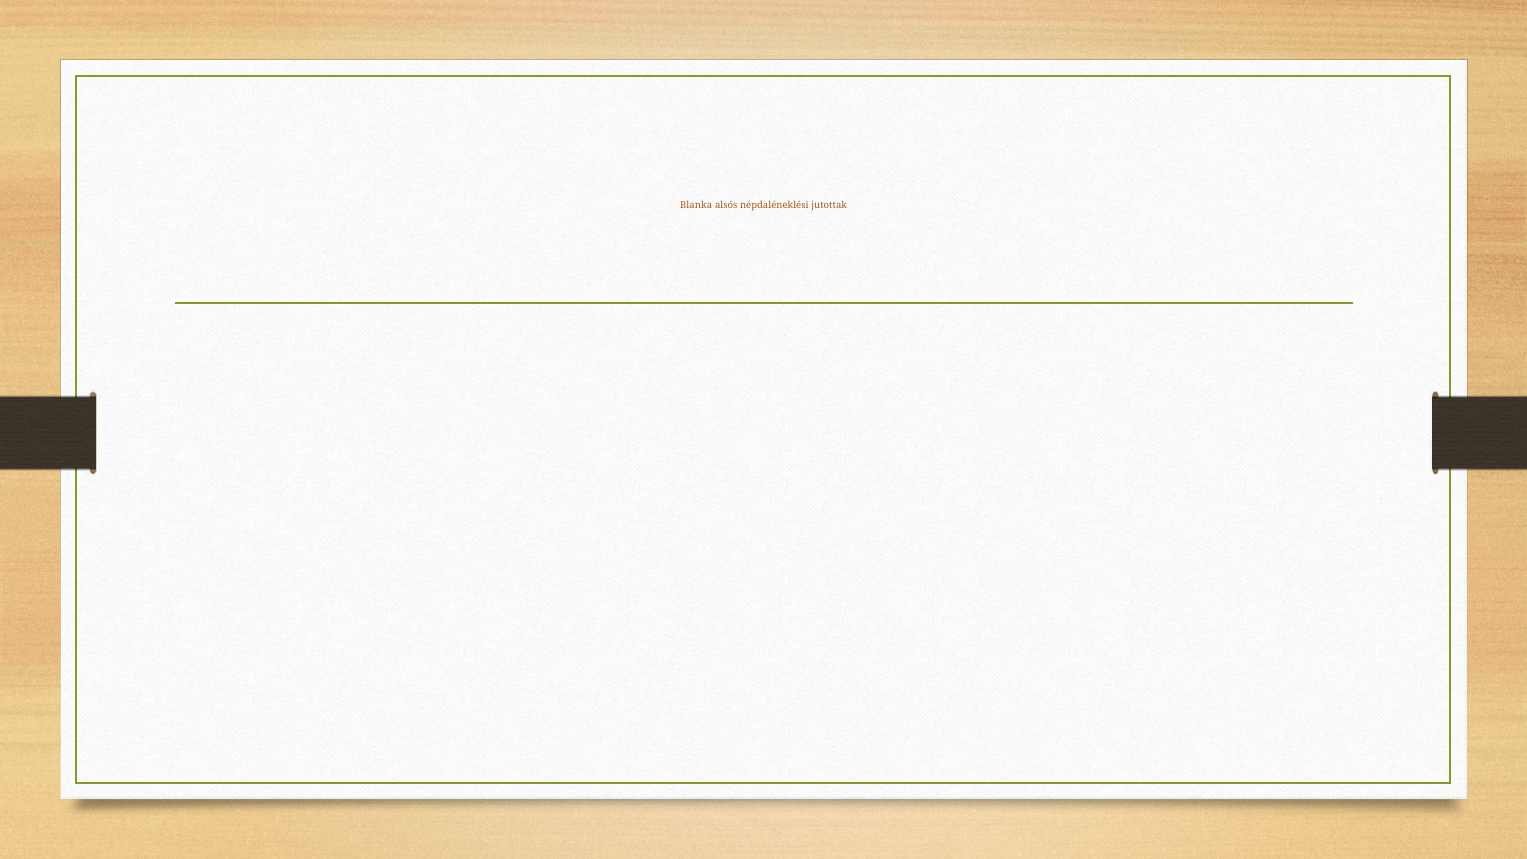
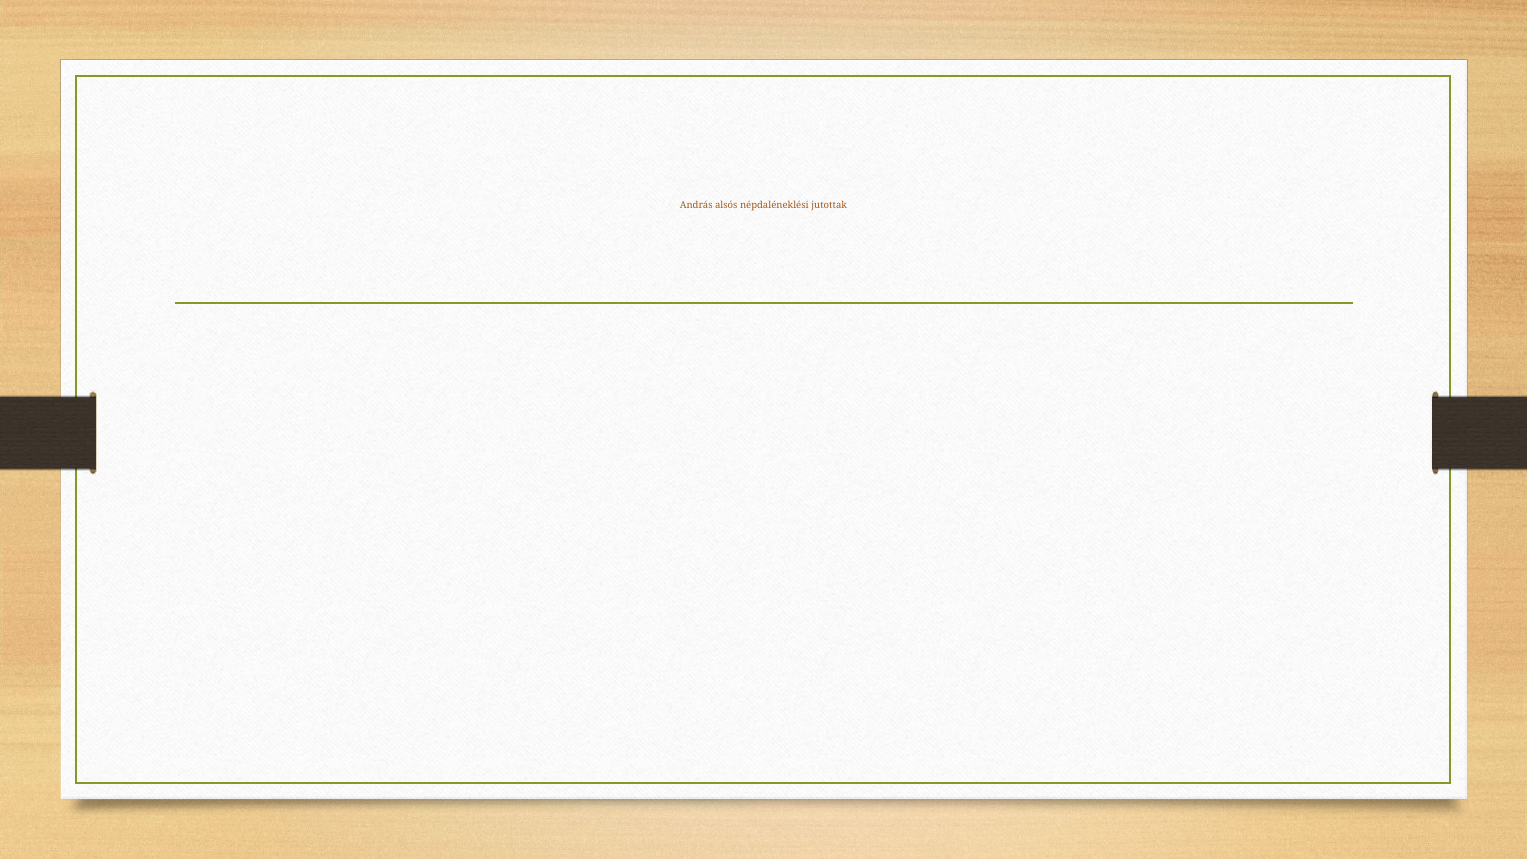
Blanka: Blanka -> András
